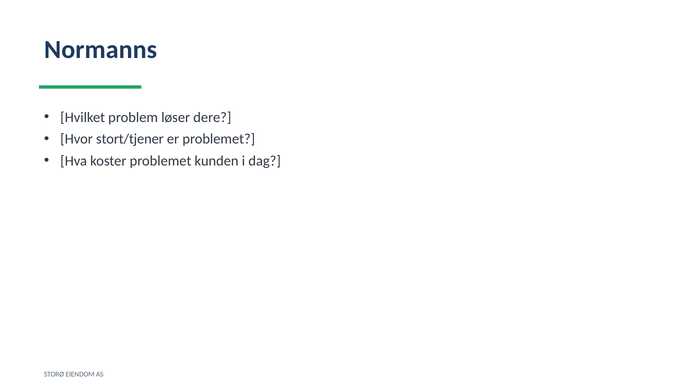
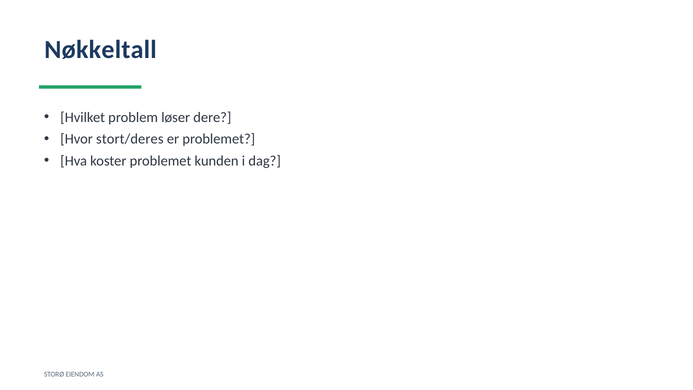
Normanns: Normanns -> Nøkkeltall
stort/tjener: stort/tjener -> stort/deres
